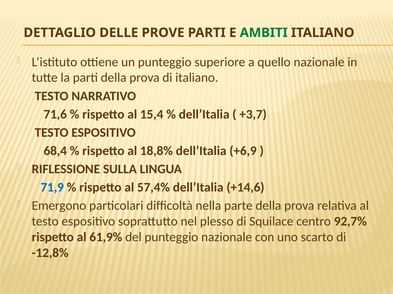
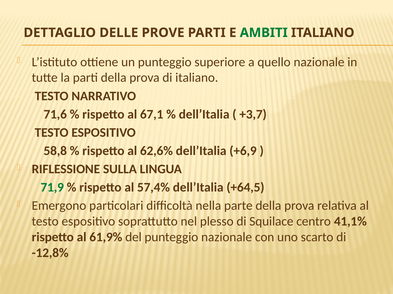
15,4: 15,4 -> 67,1
68,4: 68,4 -> 58,8
18,8%: 18,8% -> 62,6%
71,9 colour: blue -> green
+14,6: +14,6 -> +64,5
92,7%: 92,7% -> 41,1%
